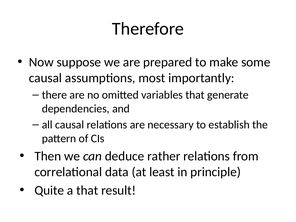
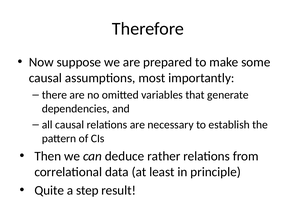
a that: that -> step
